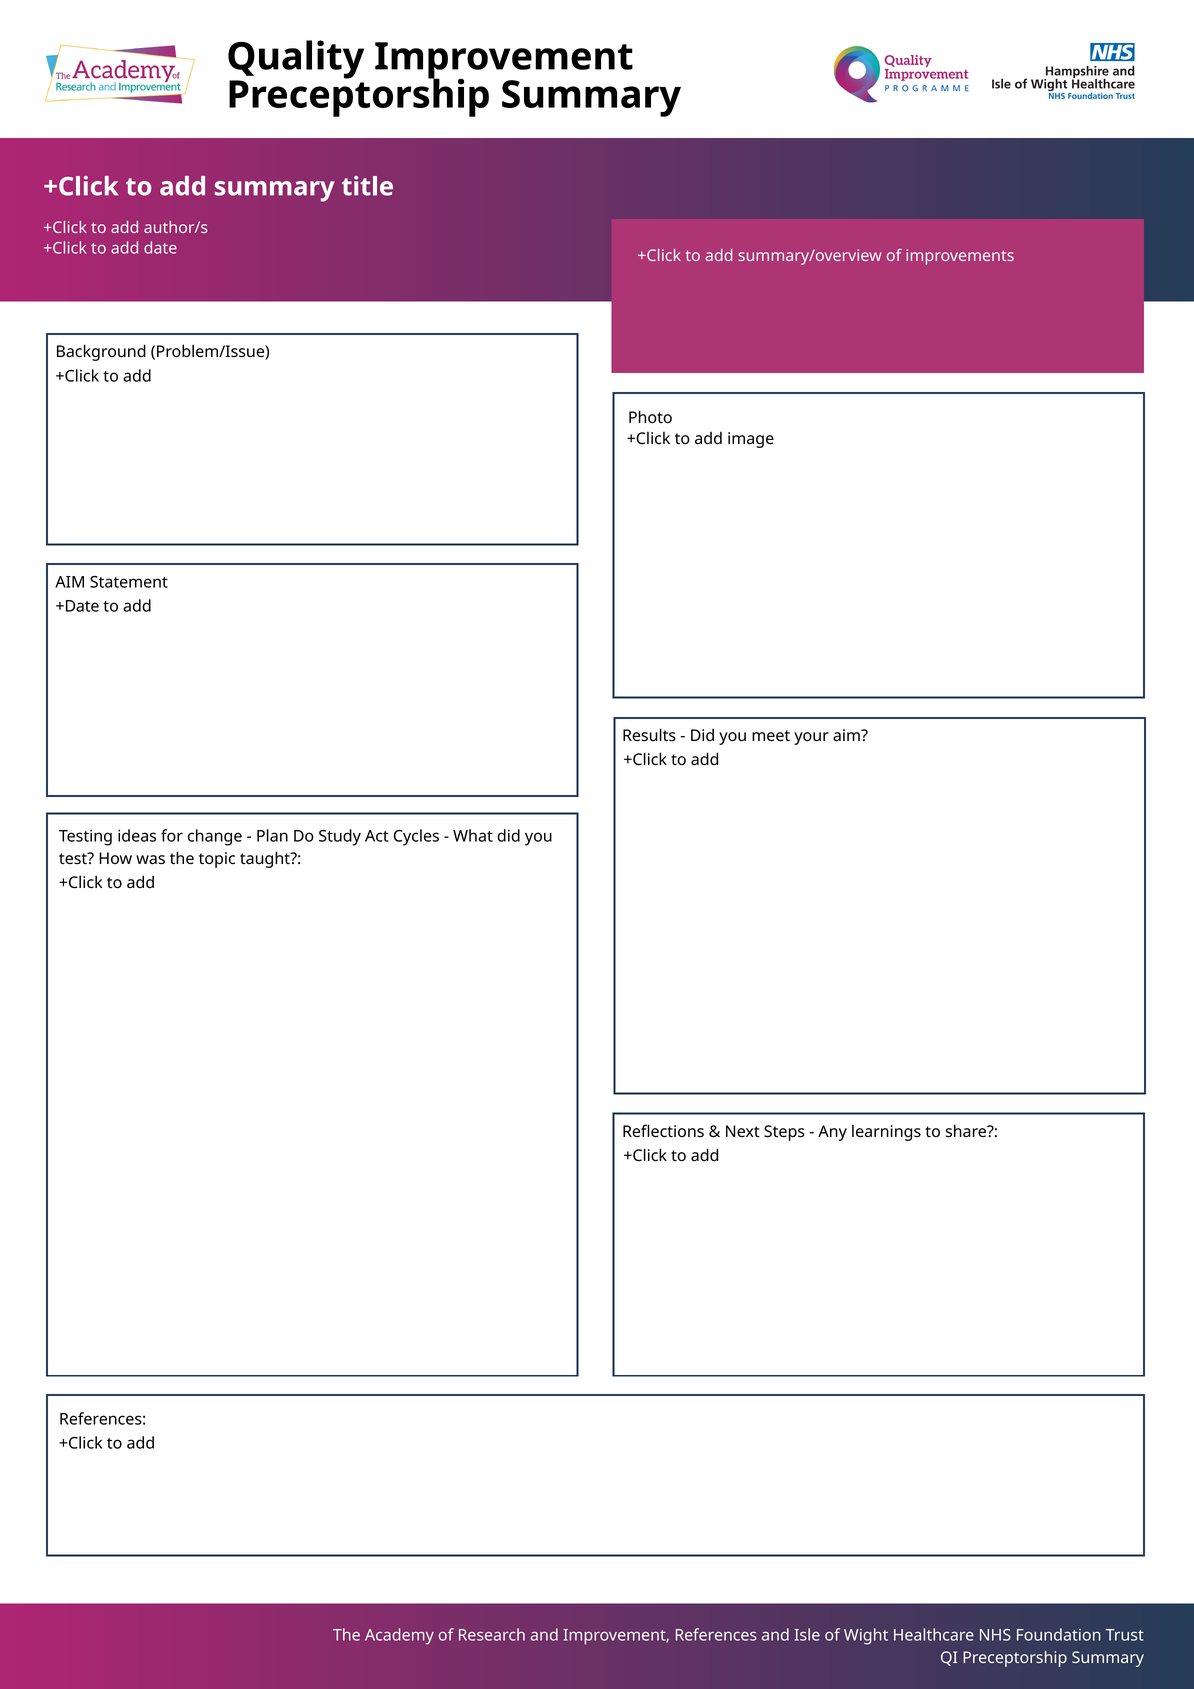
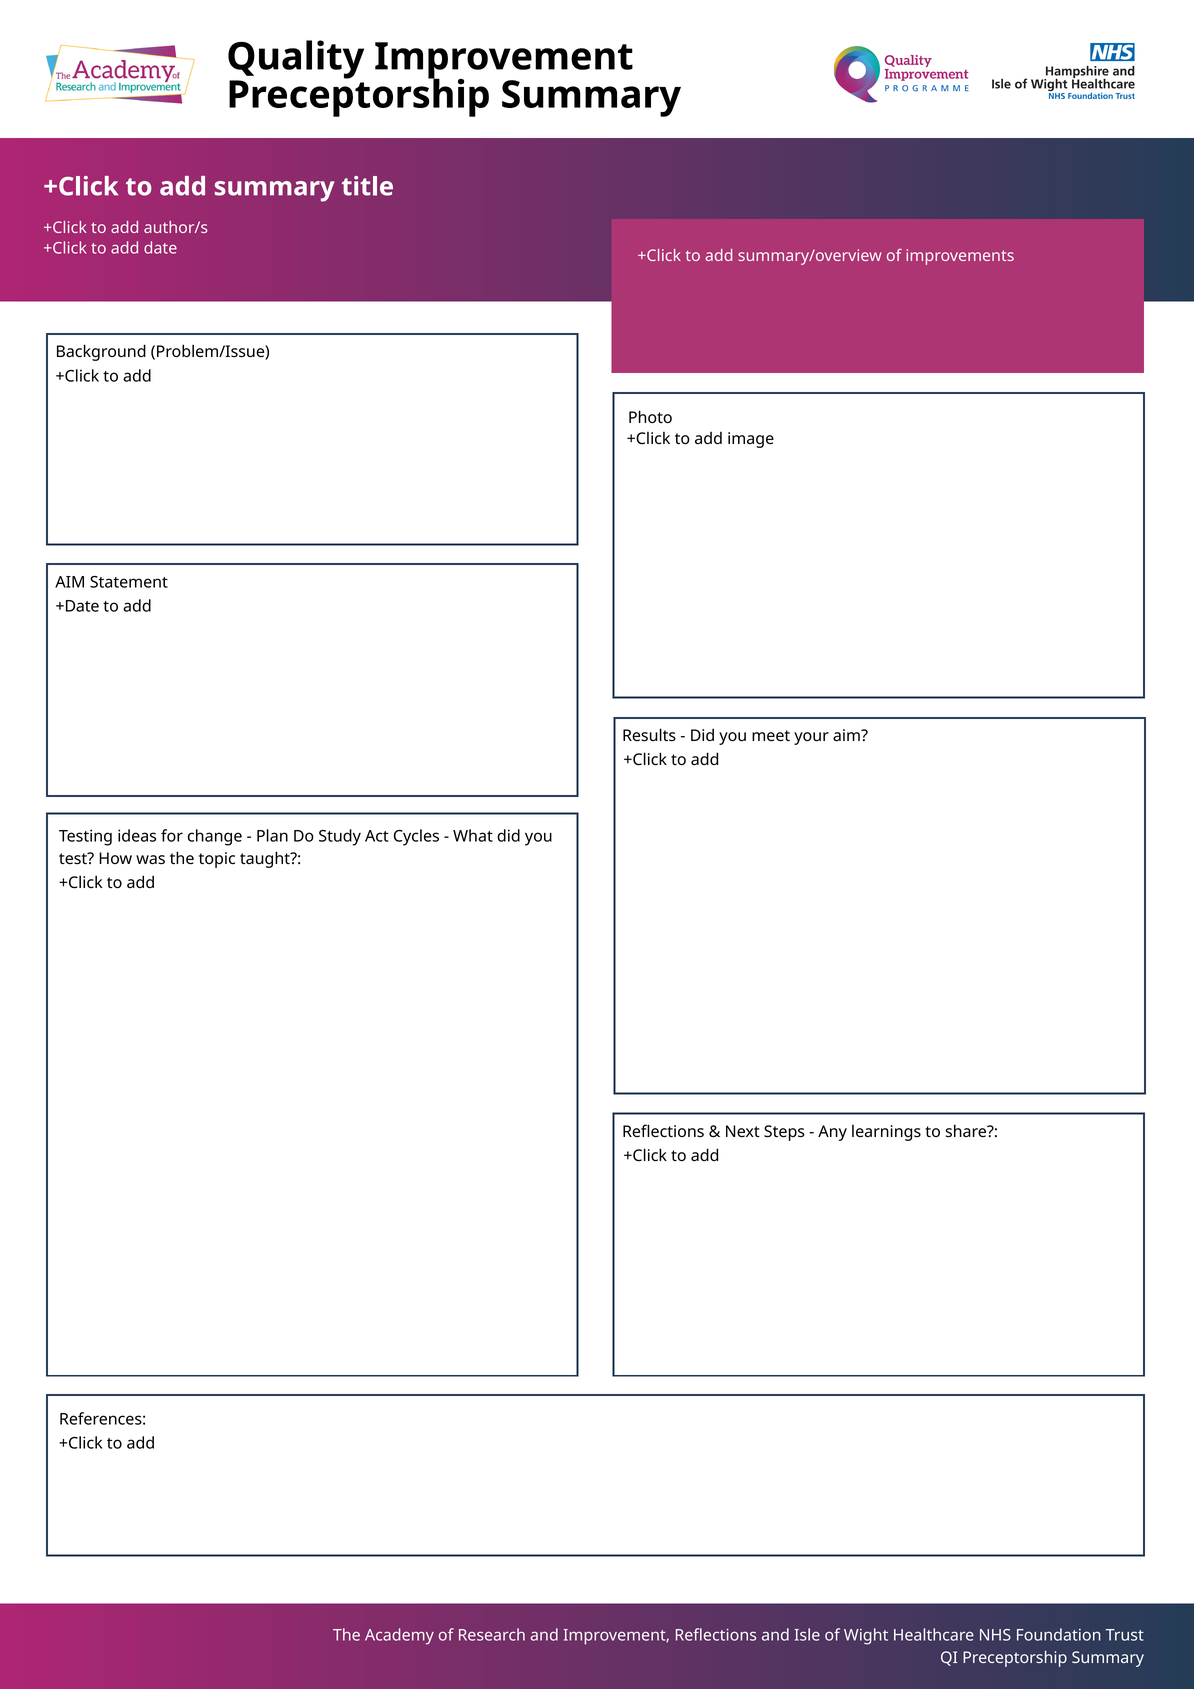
Improvement References: References -> Reflections
